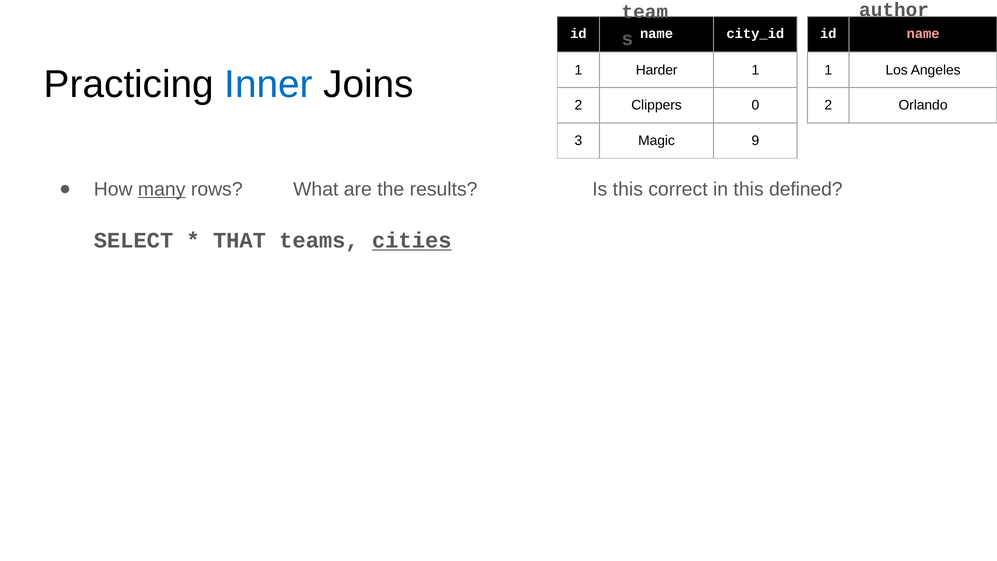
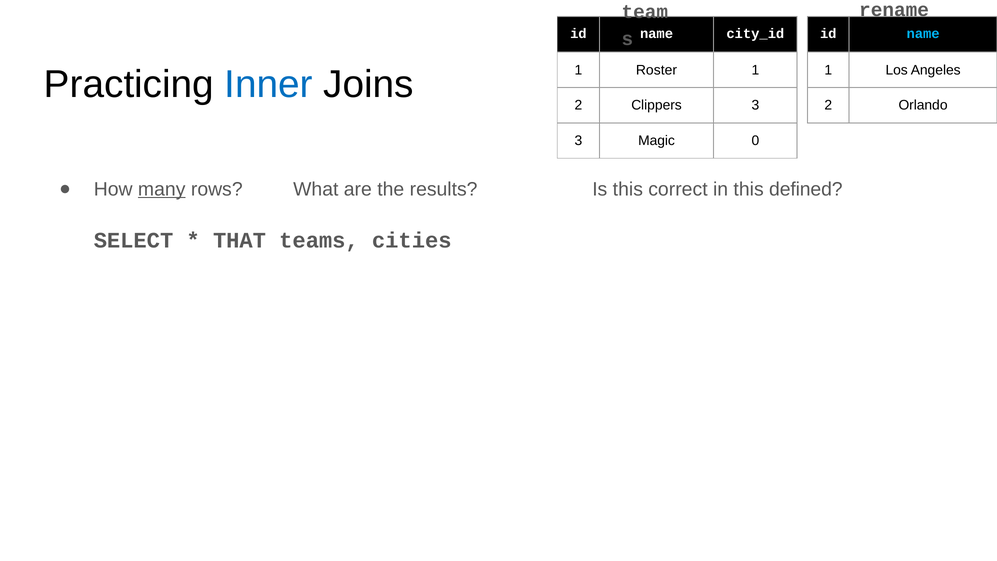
author: author -> rename
name at (923, 33) colour: pink -> light blue
Harder: Harder -> Roster
Clippers 0: 0 -> 3
9: 9 -> 0
cities underline: present -> none
